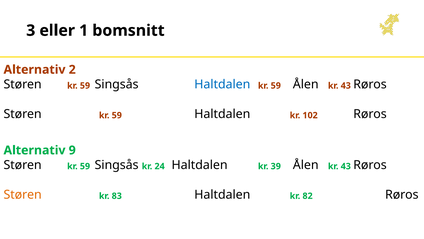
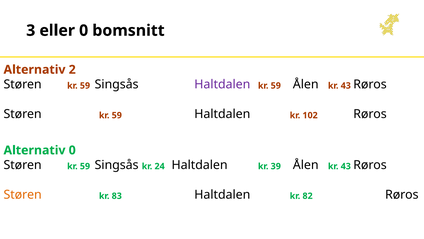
eller 1: 1 -> 0
Haltdalen at (222, 84) colour: blue -> purple
Alternativ 9: 9 -> 0
